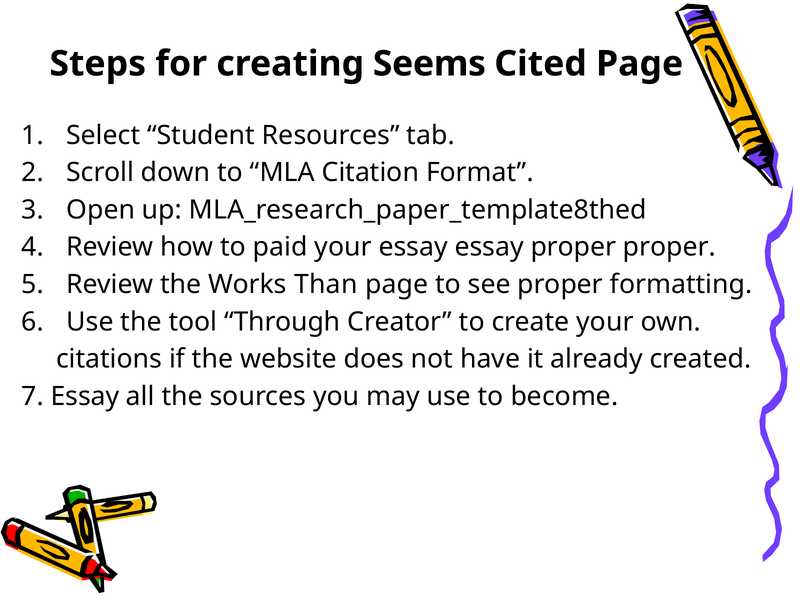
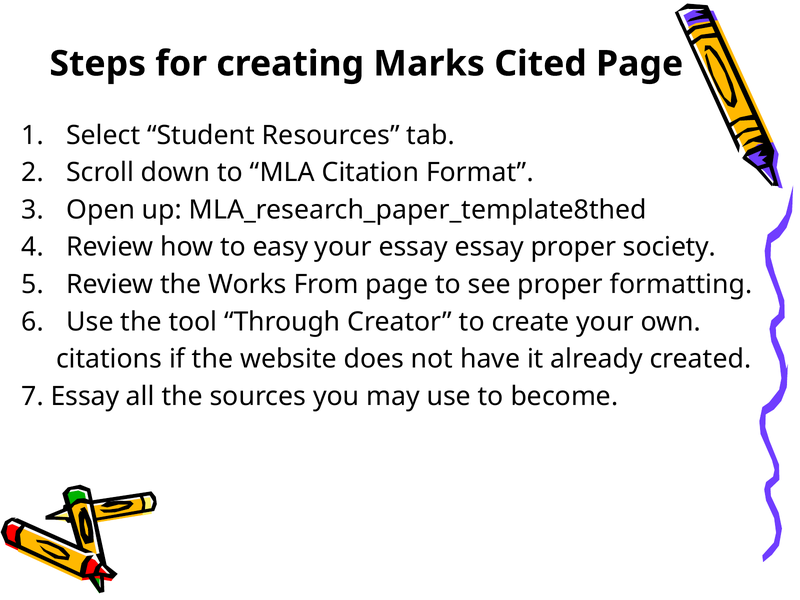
Seems: Seems -> Marks
paid: paid -> easy
proper proper: proper -> society
Than: Than -> From
